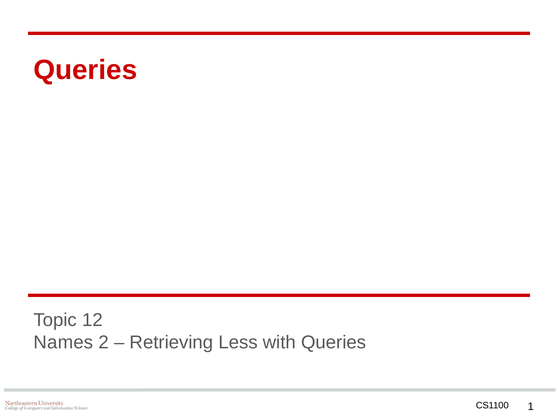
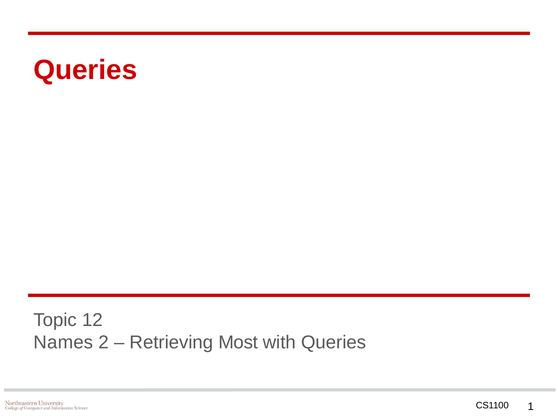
Less: Less -> Most
